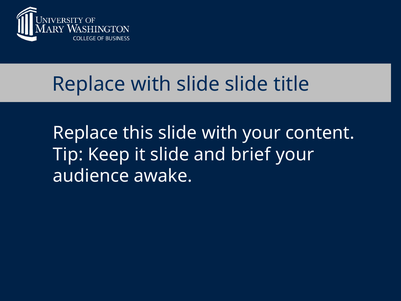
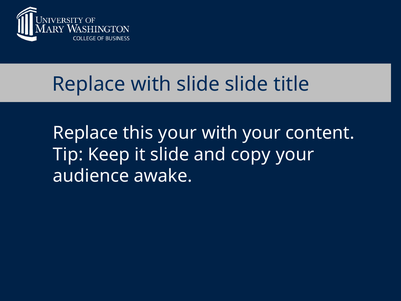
this slide: slide -> your
brief: brief -> copy
